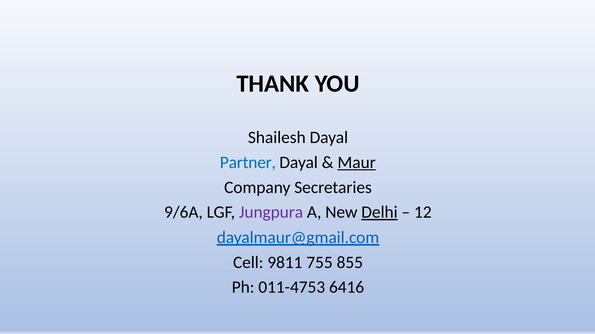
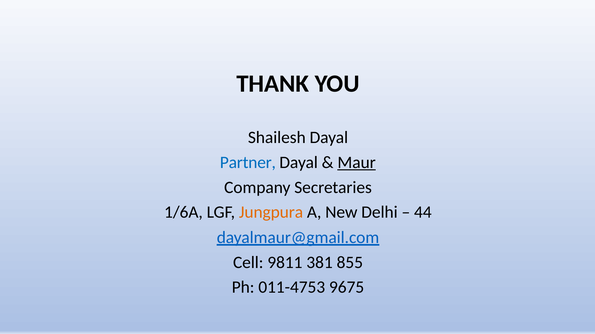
9/6A: 9/6A -> 1/6A
Jungpura colour: purple -> orange
Delhi underline: present -> none
12: 12 -> 44
755: 755 -> 381
6416: 6416 -> 9675
